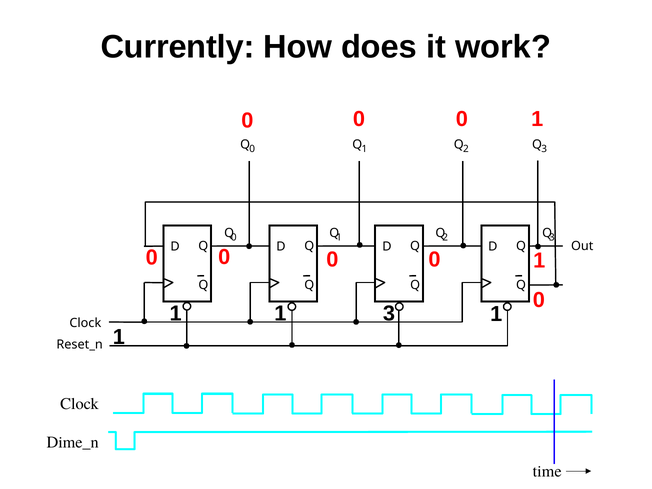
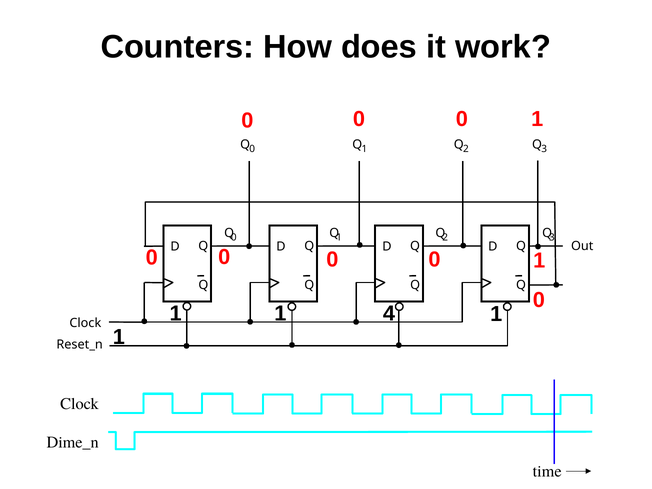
Currently: Currently -> Counters
1 3: 3 -> 4
